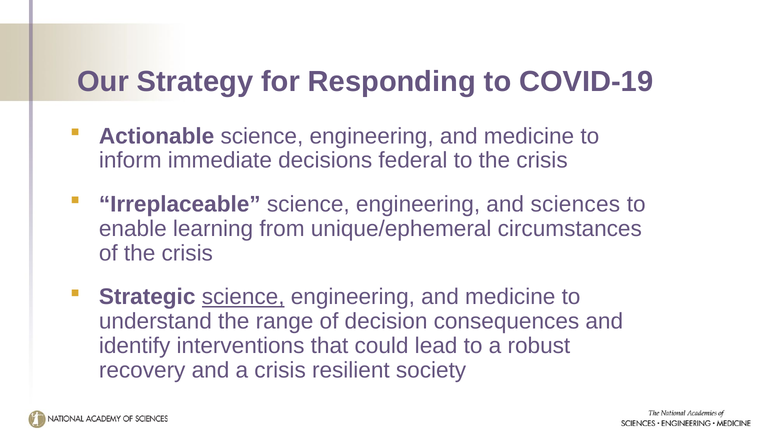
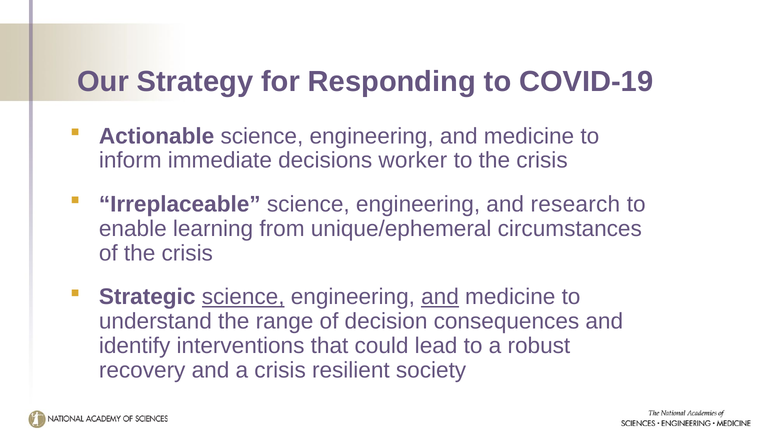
federal: federal -> worker
sciences: sciences -> research
and at (440, 297) underline: none -> present
